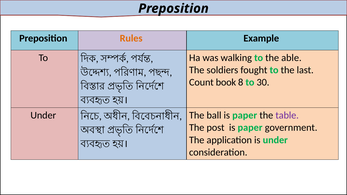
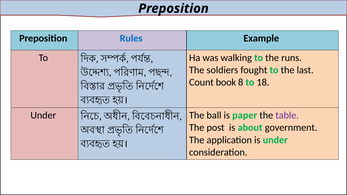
Rules colour: orange -> blue
able: able -> runs
30: 30 -> 18
post is paper: paper -> about
